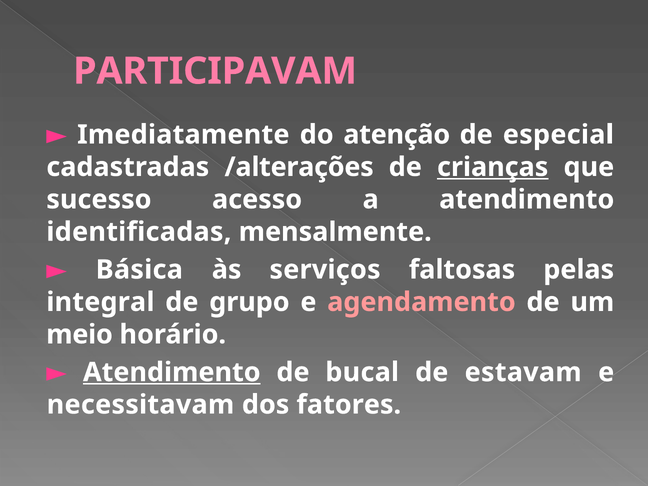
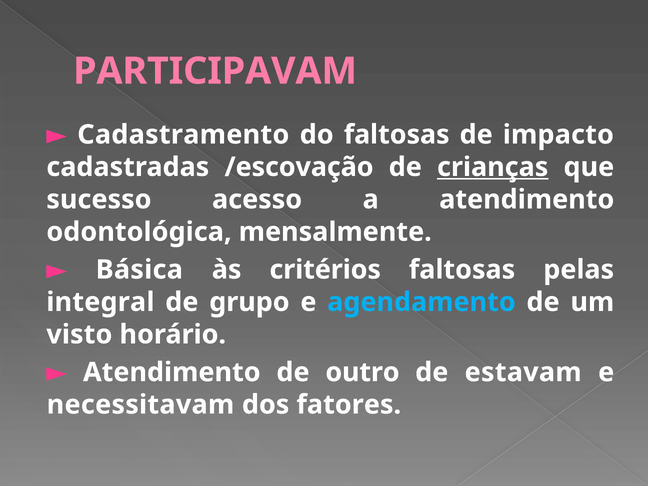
Imediatamente: Imediatamente -> Cadastramento
do atenção: atenção -> faltosas
especial: especial -> impacto
/alterações: /alterações -> /escovação
identificadas: identificadas -> odontológica
serviços: serviços -> critérios
agendamento colour: pink -> light blue
meio: meio -> visto
Atendimento at (172, 372) underline: present -> none
bucal: bucal -> outro
